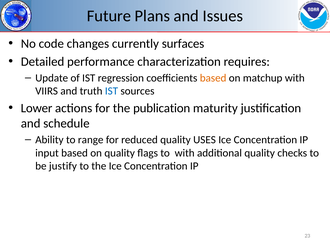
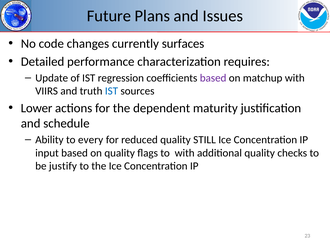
based at (213, 78) colour: orange -> purple
publication: publication -> dependent
range: range -> every
USES: USES -> STILL
